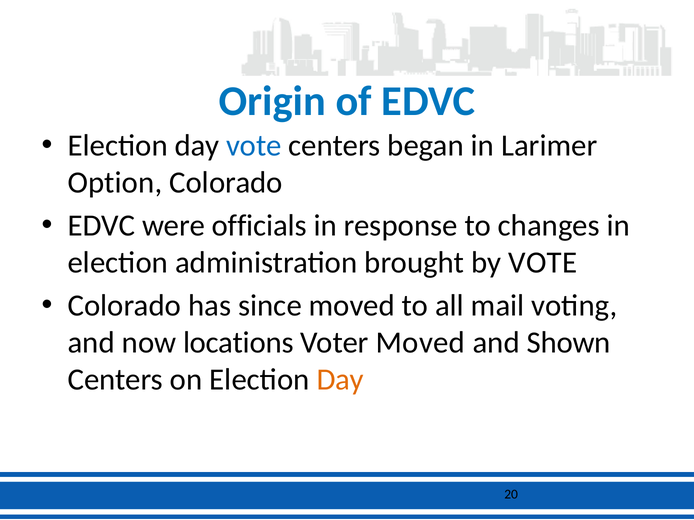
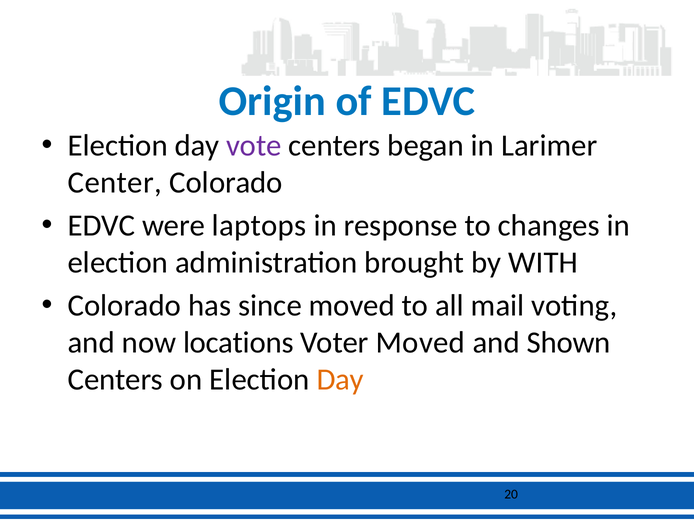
vote at (254, 146) colour: blue -> purple
Option: Option -> Center
officials: officials -> laptops
by VOTE: VOTE -> WITH
